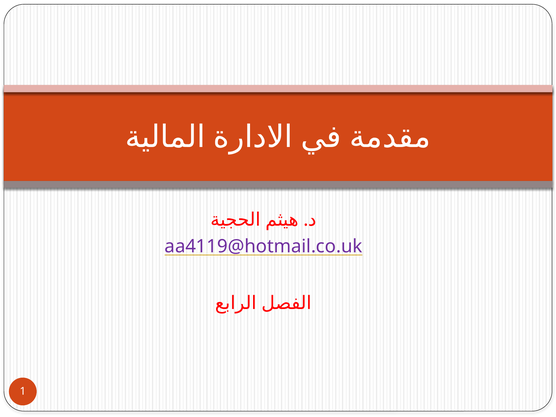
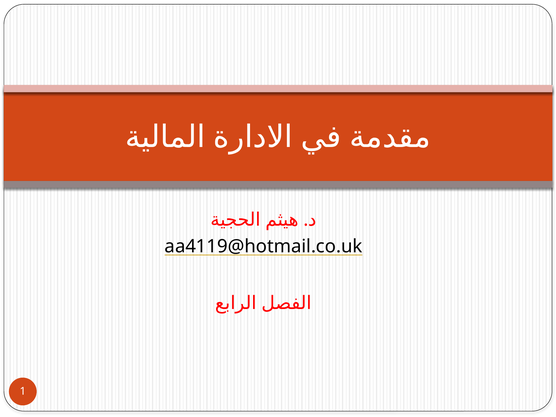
aa4119@hotmail.co.uk colour: purple -> black
